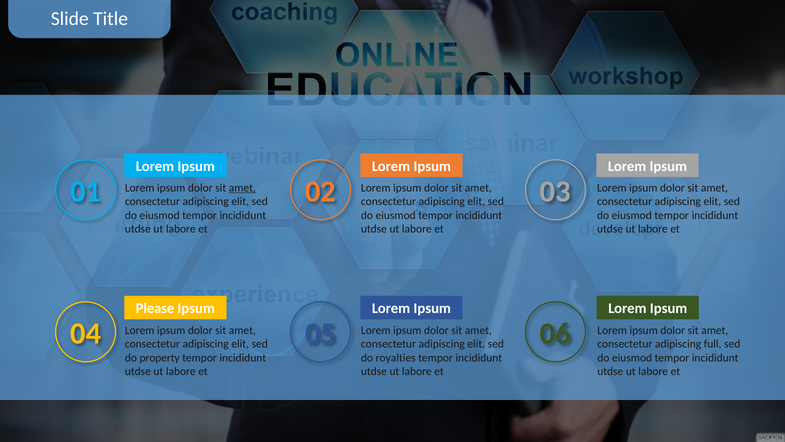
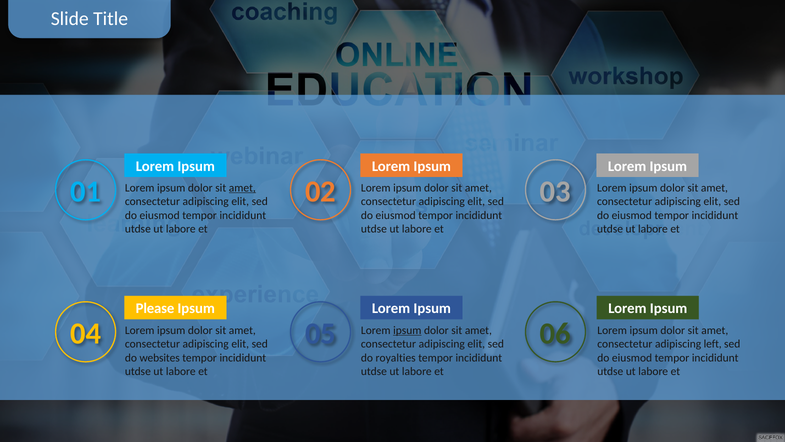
ipsum at (407, 330) underline: none -> present
full: full -> left
property: property -> websites
